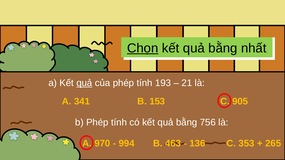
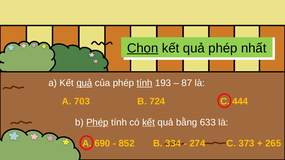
bằng at (223, 48): bằng -> phép
tính at (145, 83) underline: none -> present
21: 21 -> 87
341: 341 -> 703
153: 153 -> 724
905: 905 -> 444
Phép at (97, 123) underline: none -> present
kết at (149, 123) underline: none -> present
756: 756 -> 633
970: 970 -> 690
994: 994 -> 852
463: 463 -> 334
136: 136 -> 274
353: 353 -> 373
